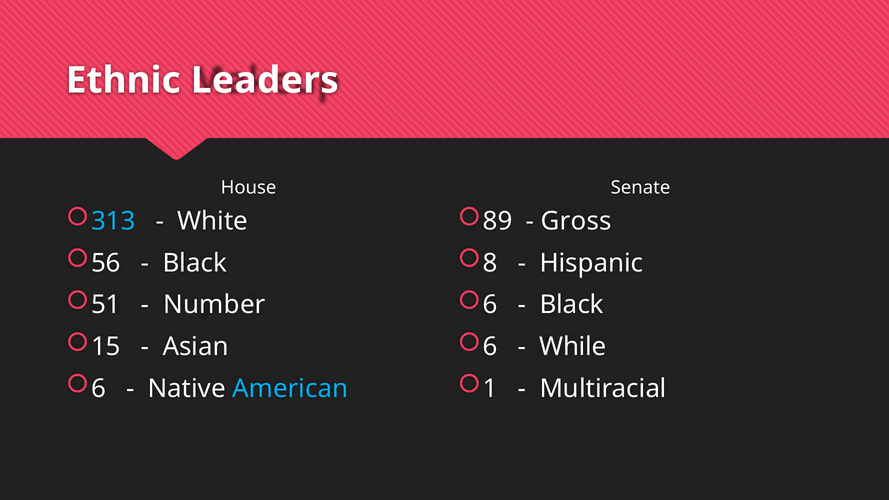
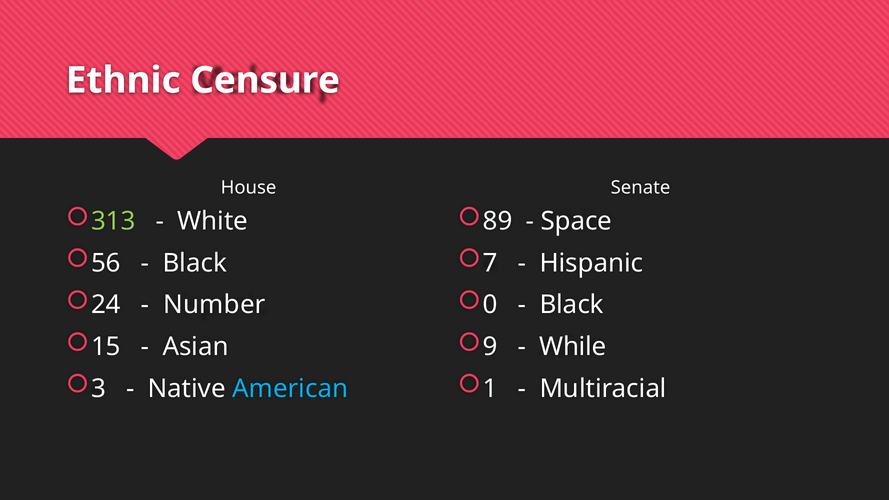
Leaders: Leaders -> Censure
313 colour: light blue -> light green
Gross: Gross -> Space
8: 8 -> 7
51: 51 -> 24
6 at (490, 305): 6 -> 0
6 at (490, 347): 6 -> 9
6 at (99, 389): 6 -> 3
